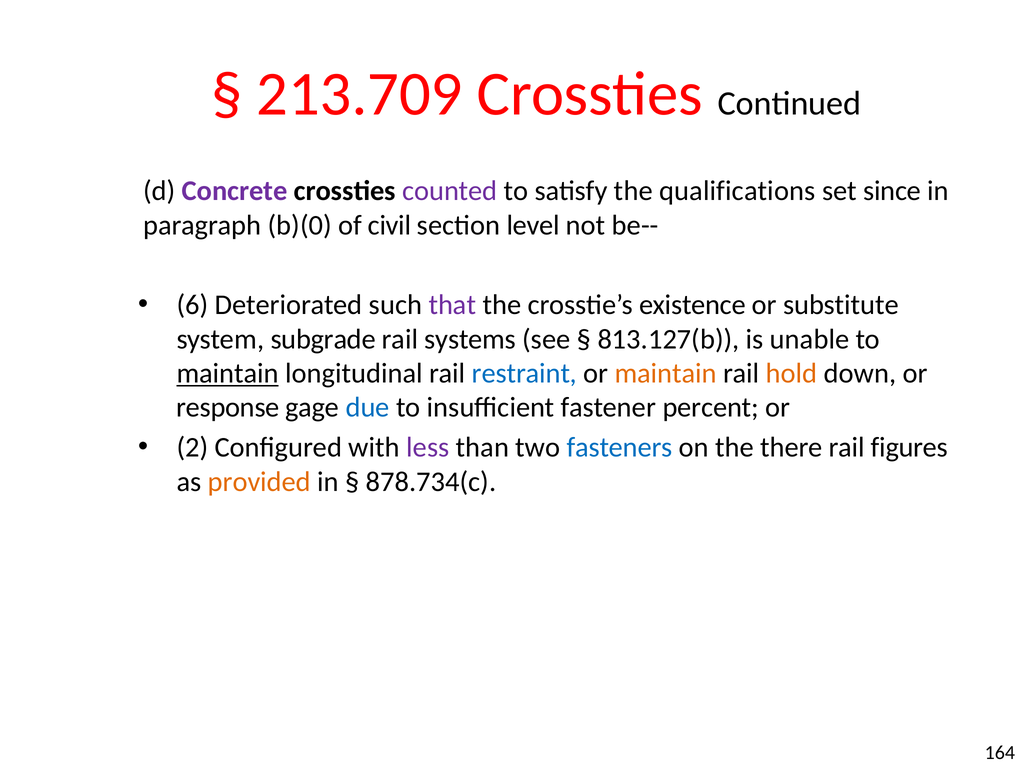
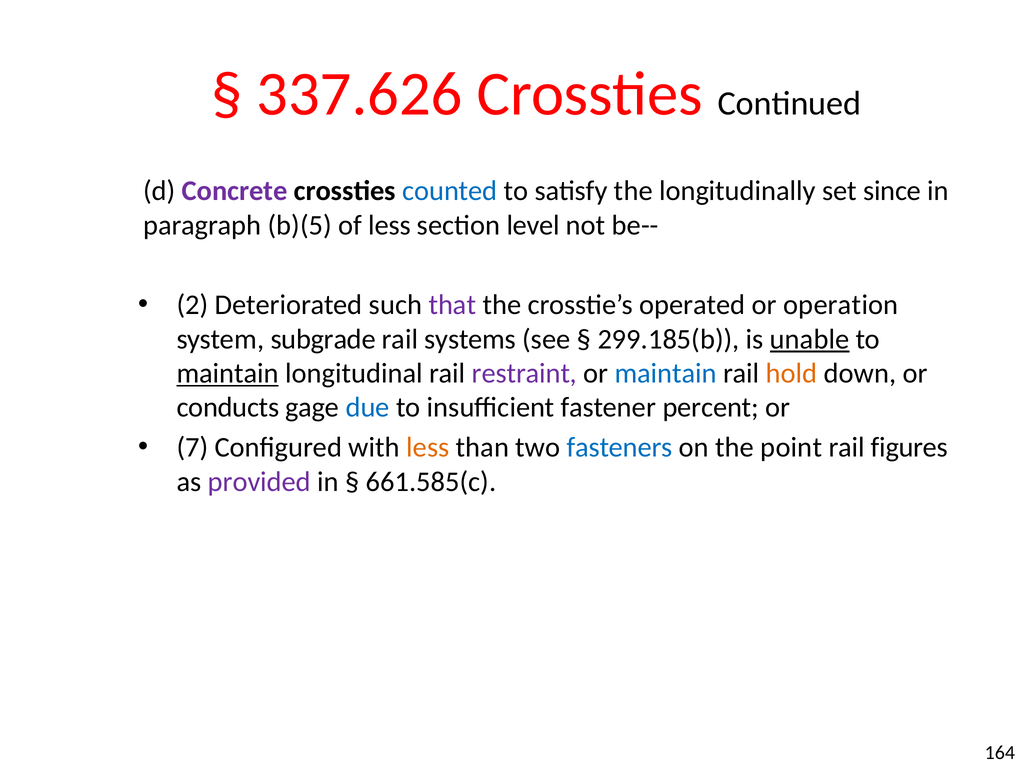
213.709: 213.709 -> 337.626
counted colour: purple -> blue
qualifications: qualifications -> longitudinally
b)(0: b)(0 -> b)(5
of civil: civil -> less
6: 6 -> 2
existence: existence -> operated
substitute: substitute -> operation
813.127(b: 813.127(b -> 299.185(b
unable underline: none -> present
restraint colour: blue -> purple
maintain at (666, 373) colour: orange -> blue
response: response -> conducts
2: 2 -> 7
less at (428, 447) colour: purple -> orange
there: there -> point
provided colour: orange -> purple
878.734(c: 878.734(c -> 661.585(c
